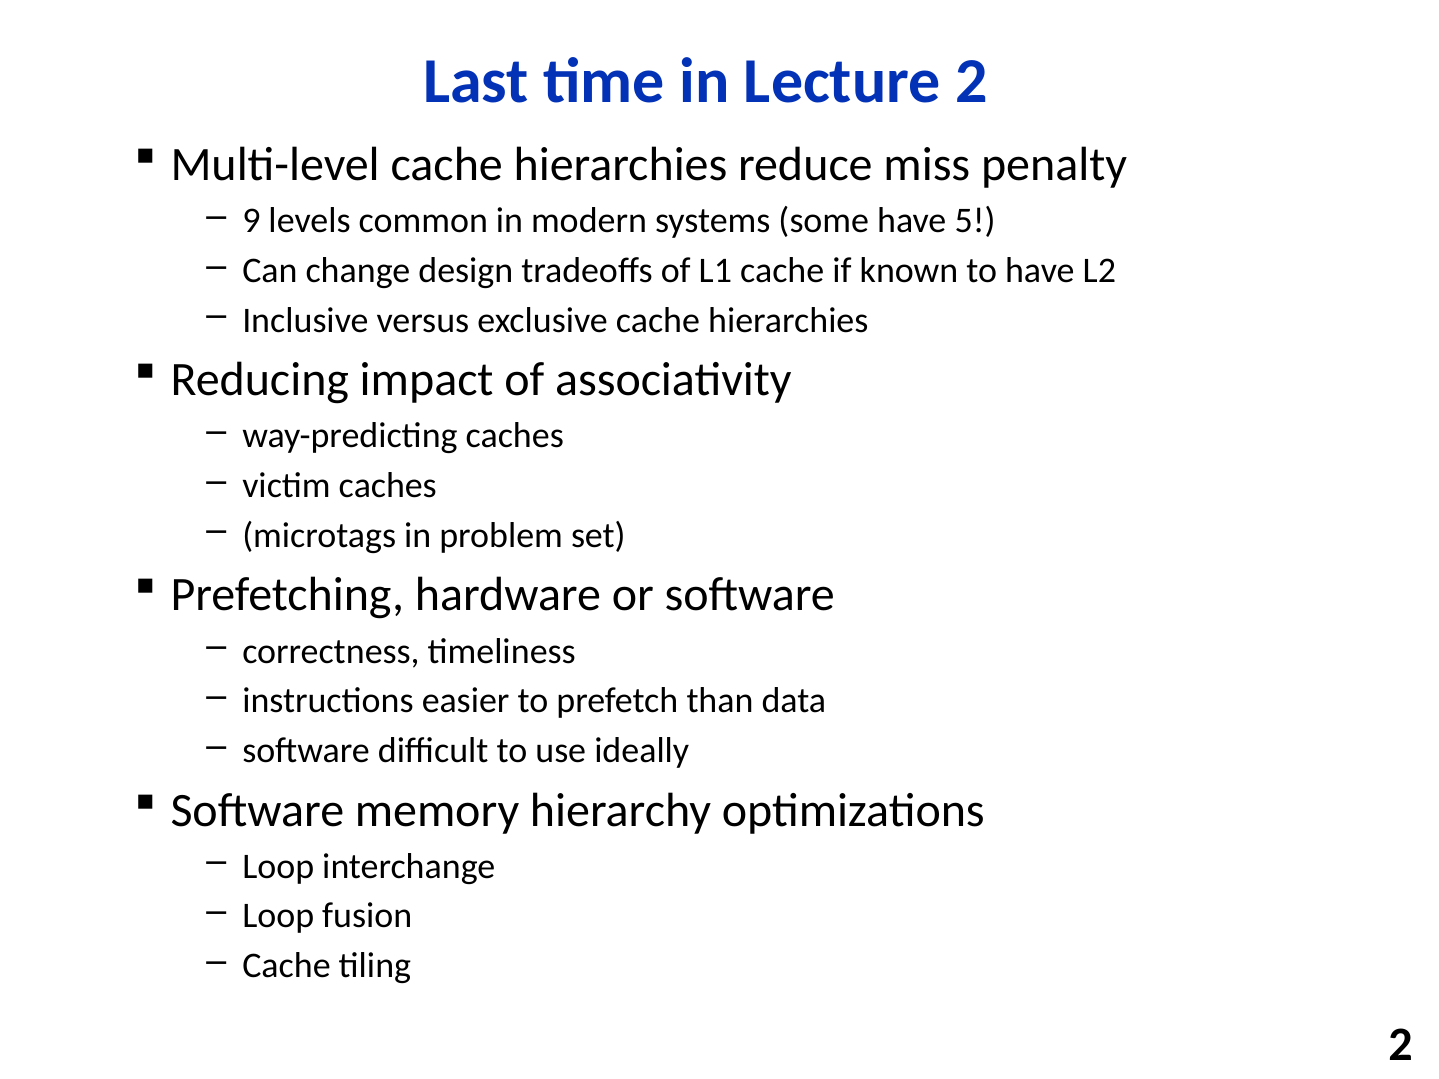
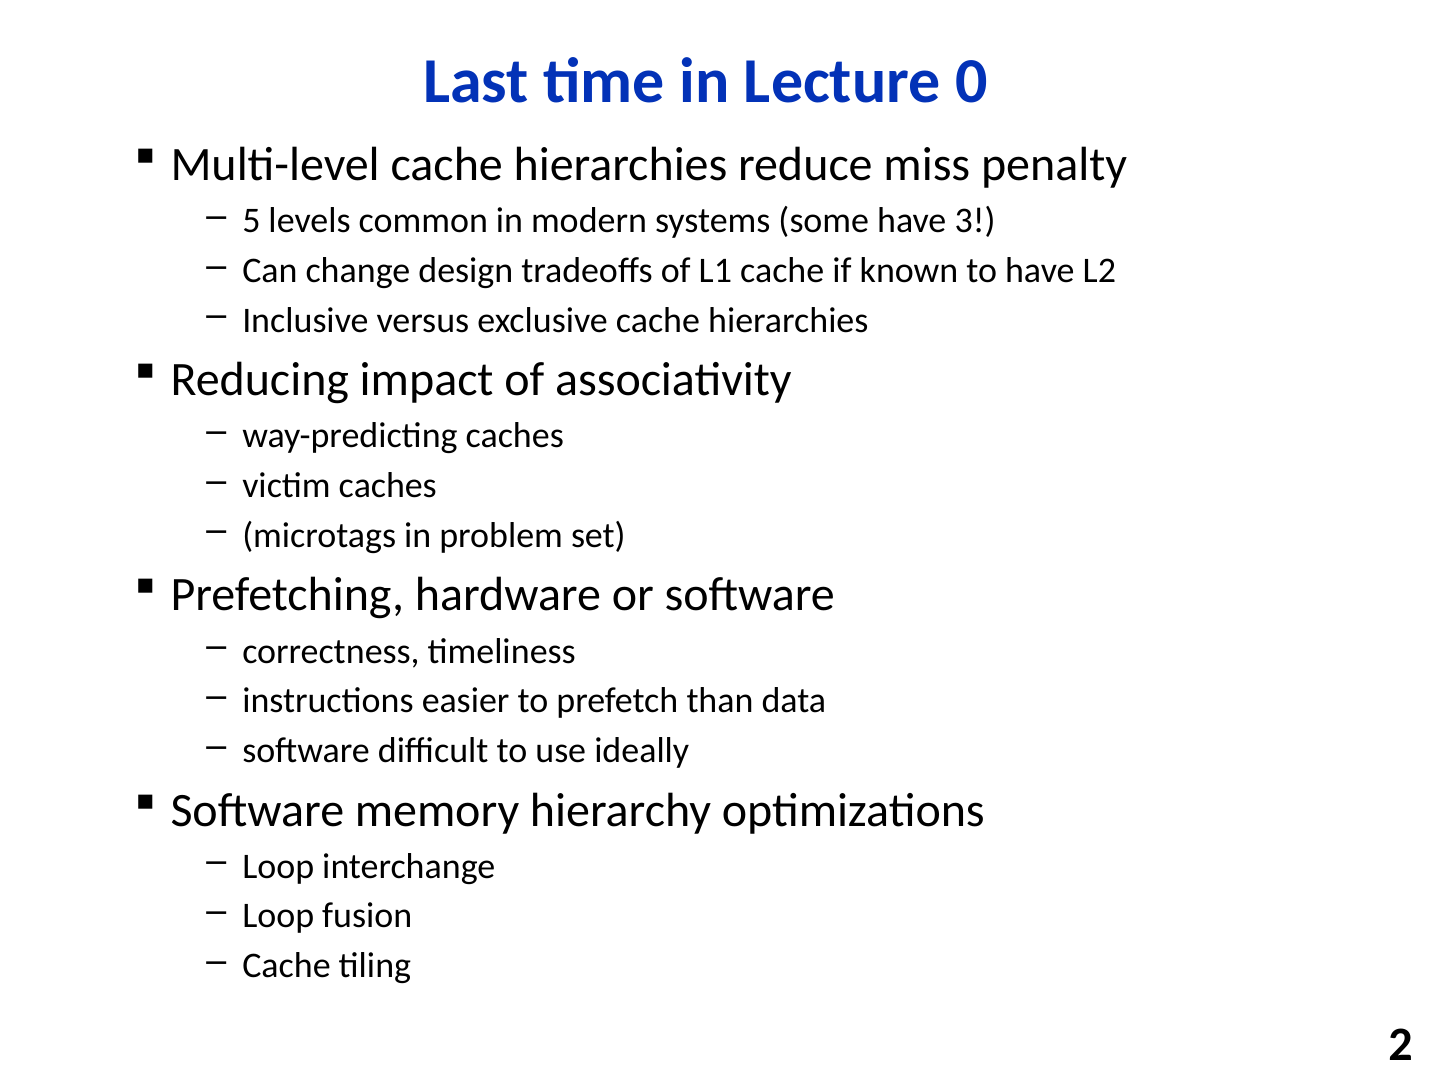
Lecture 2: 2 -> 0
9: 9 -> 5
5: 5 -> 3
